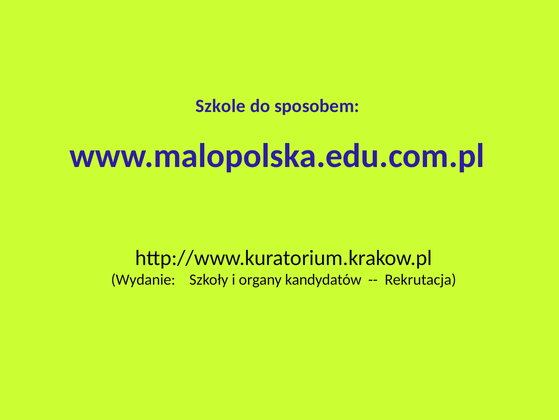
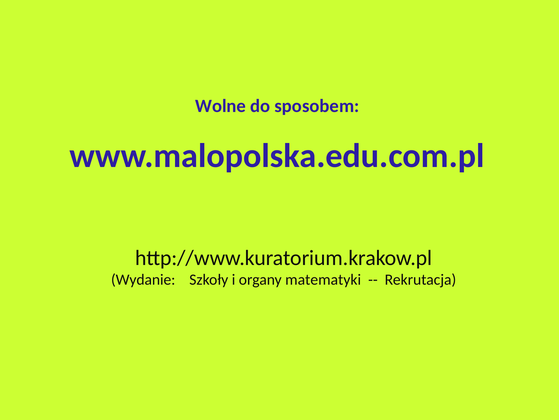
Szkole: Szkole -> Wolne
kandydatów: kandydatów -> matematyki
